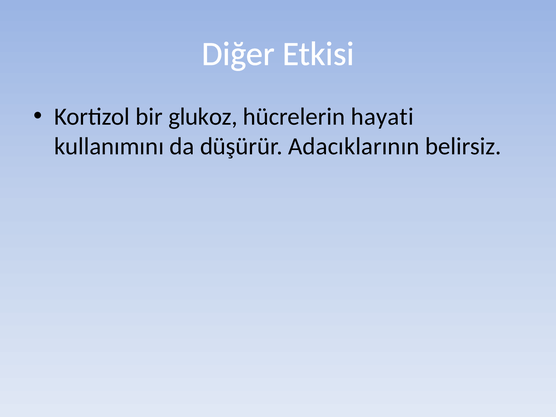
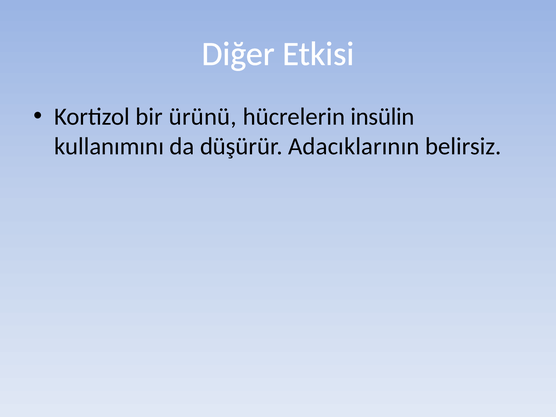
glukoz: glukoz -> ürünü
hayati: hayati -> insülin
